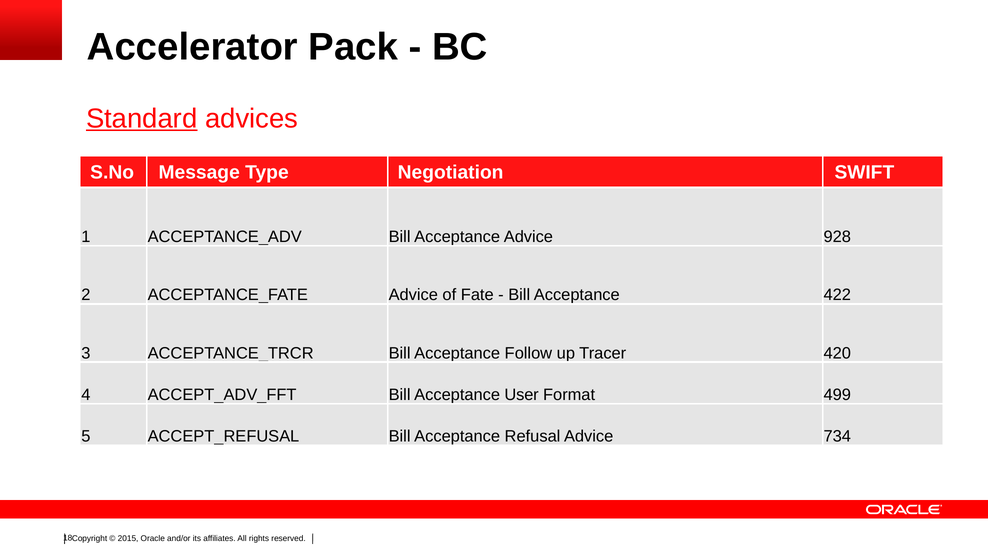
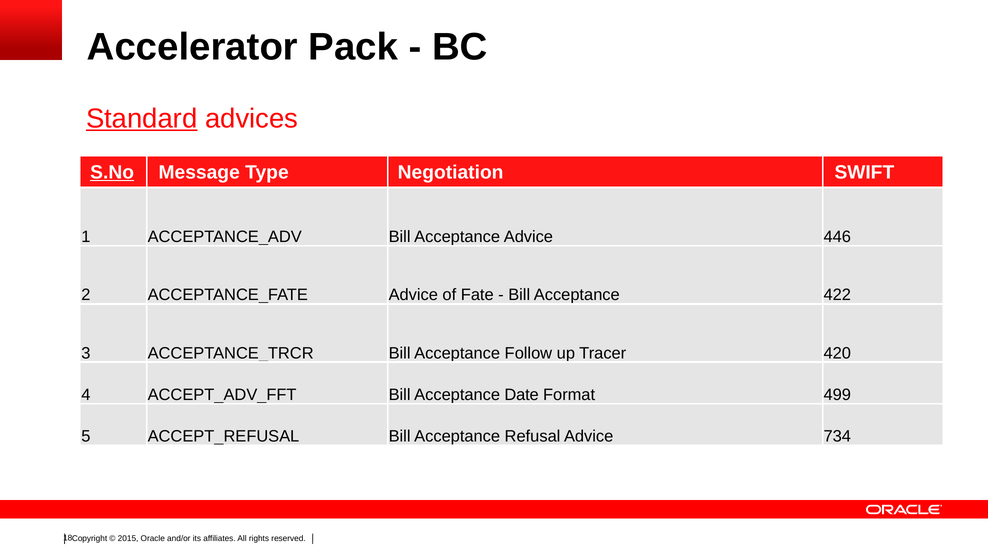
S.No underline: none -> present
928: 928 -> 446
User: User -> Date
